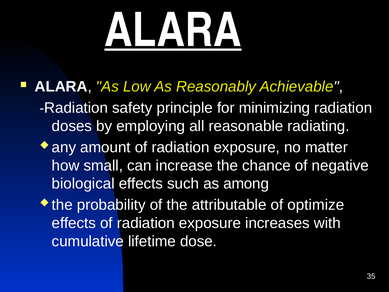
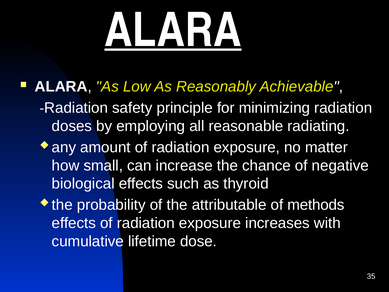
among: among -> thyroid
optimize: optimize -> methods
